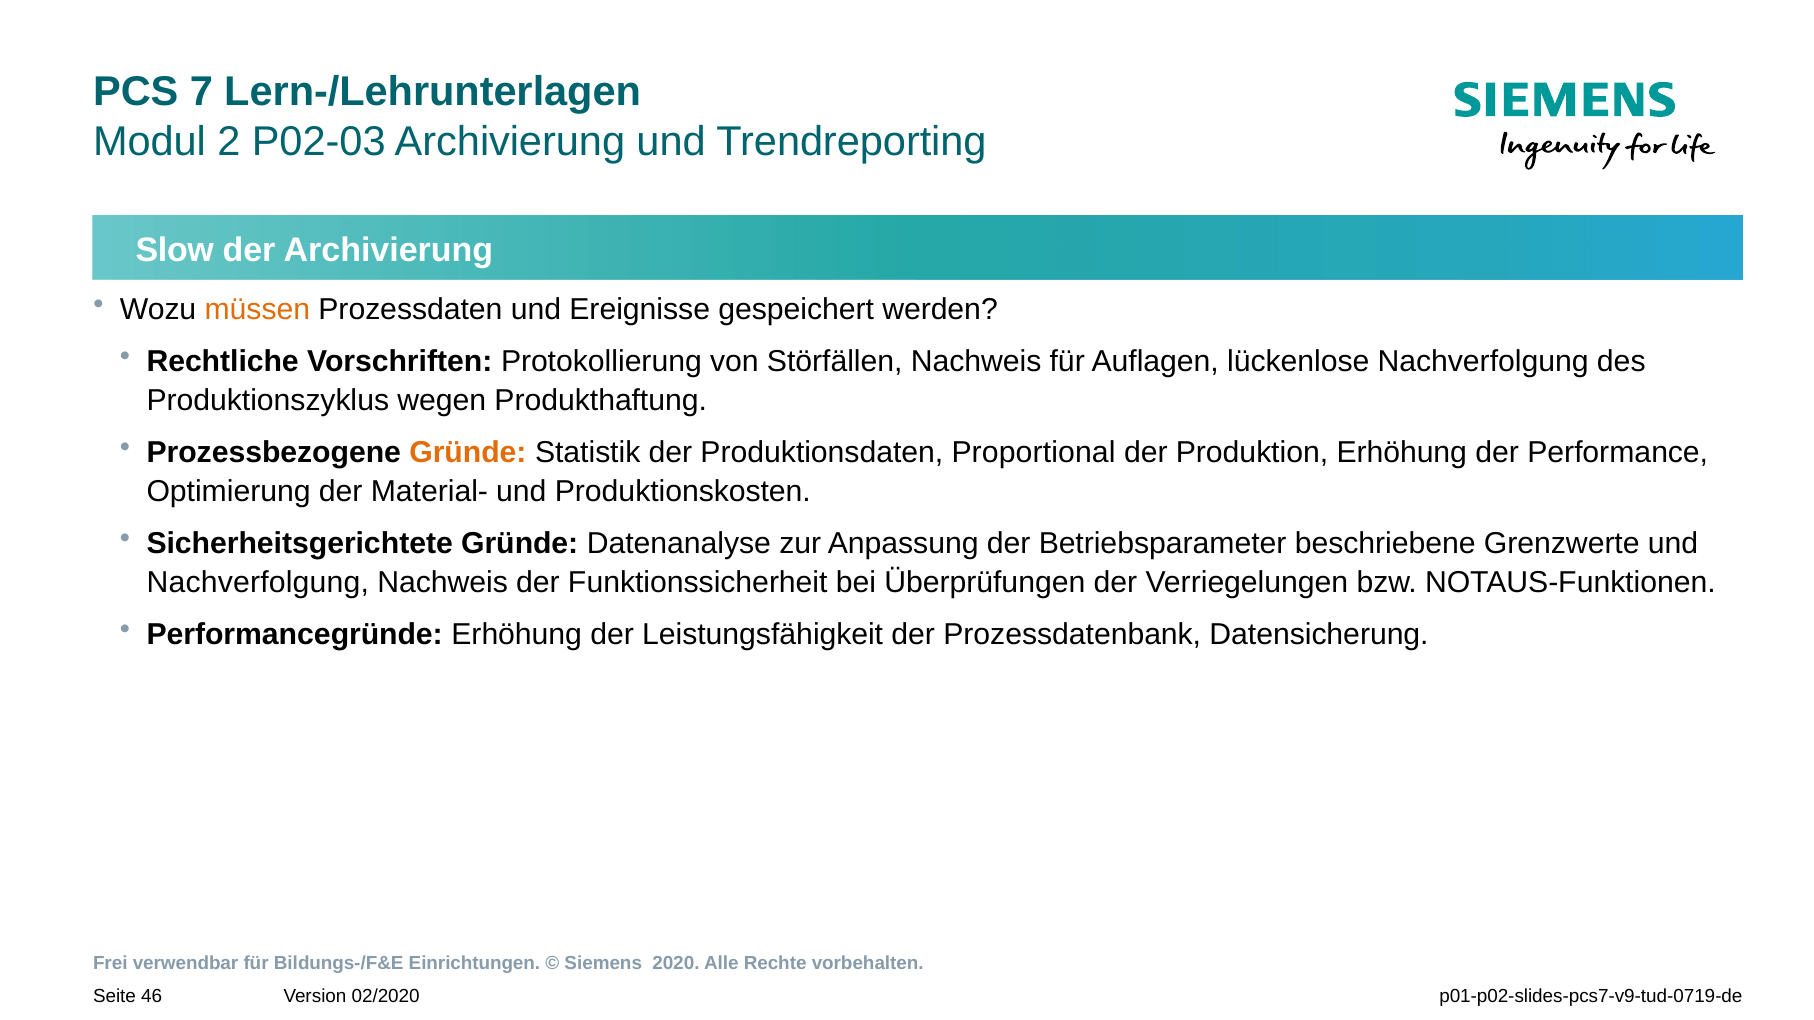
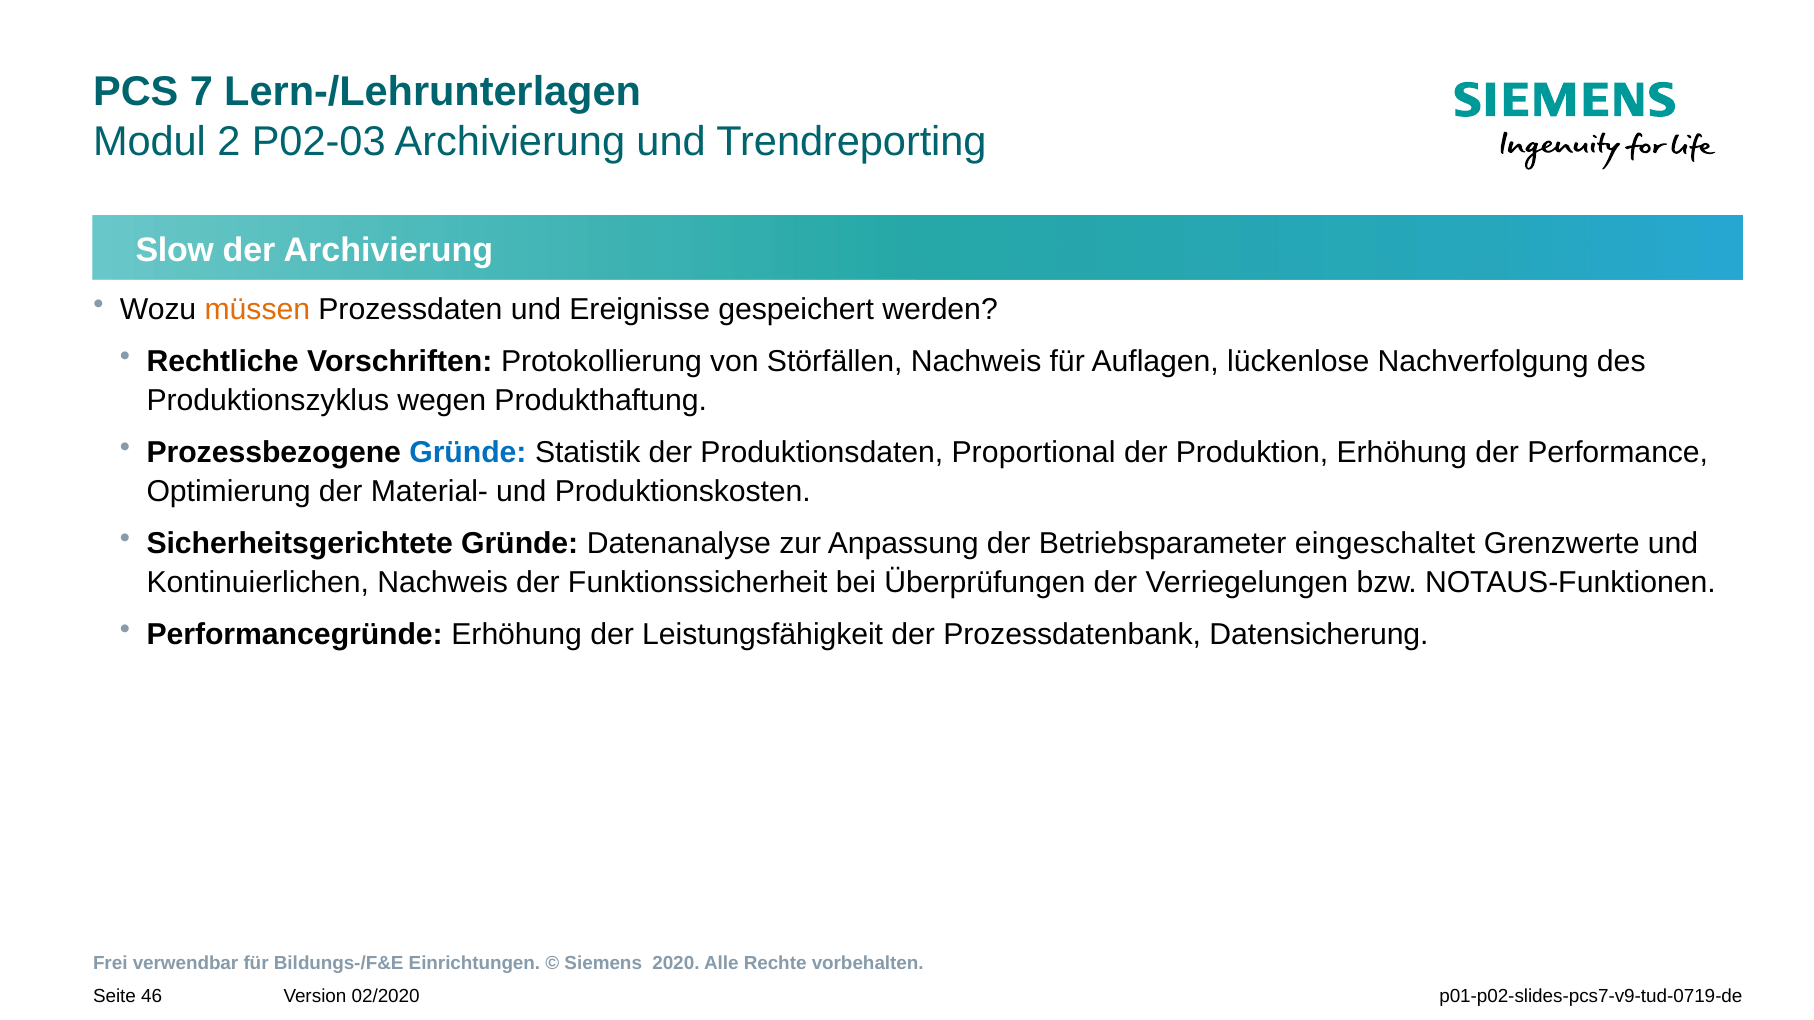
Gründe at (468, 452) colour: orange -> blue
beschriebene: beschriebene -> eingeschaltet
Nachverfolgung at (258, 583): Nachverfolgung -> Kontinuierlichen
